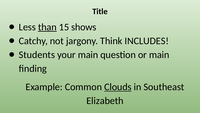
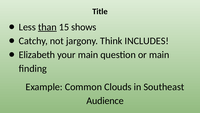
Students: Students -> Elizabeth
Clouds underline: present -> none
Elizabeth: Elizabeth -> Audience
